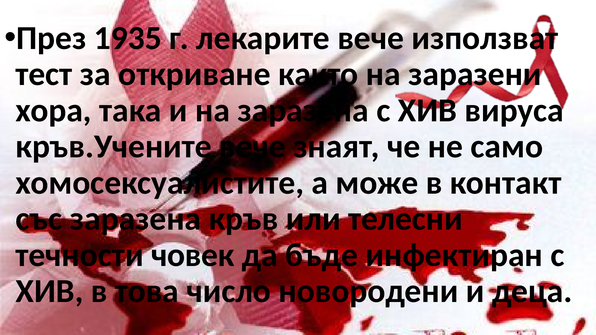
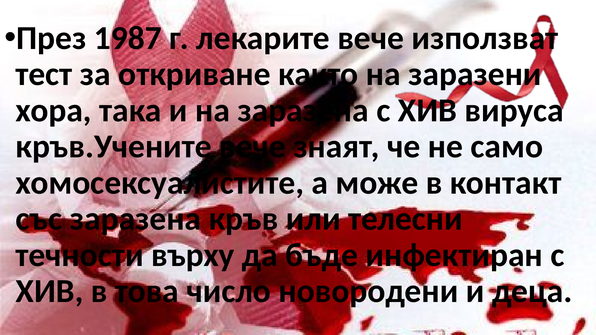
1935: 1935 -> 1987
човек: човек -> върху
